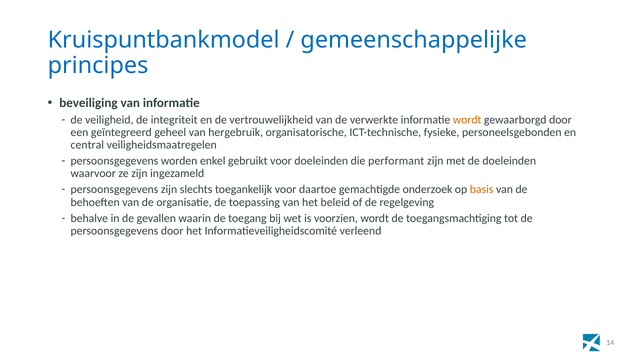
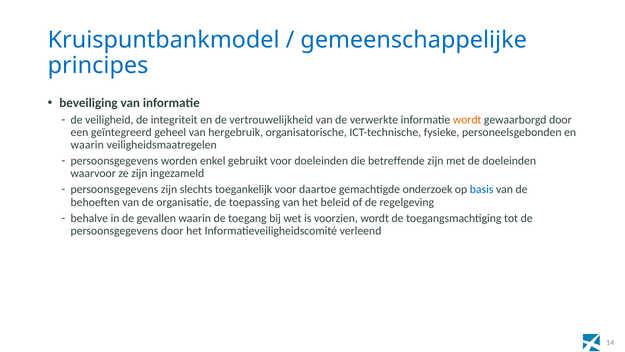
central at (87, 145): central -> waarin
performant: performant -> betreffende
basis colour: orange -> blue
